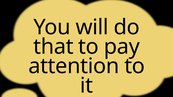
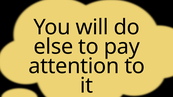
that: that -> else
